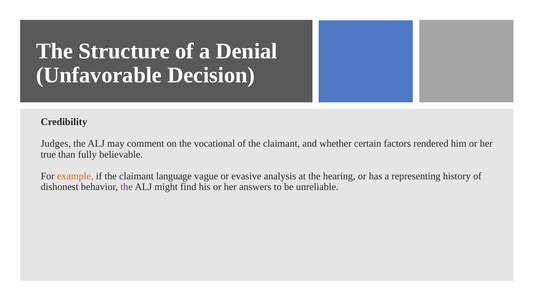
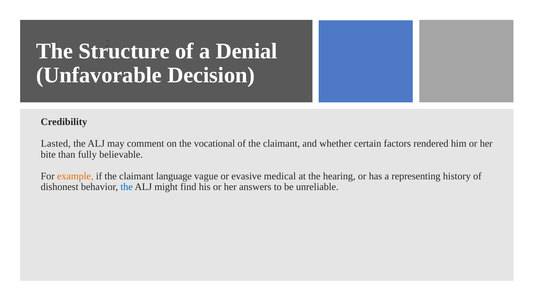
Judges: Judges -> Lasted
true: true -> bite
analysis: analysis -> medical
the at (127, 187) colour: purple -> blue
